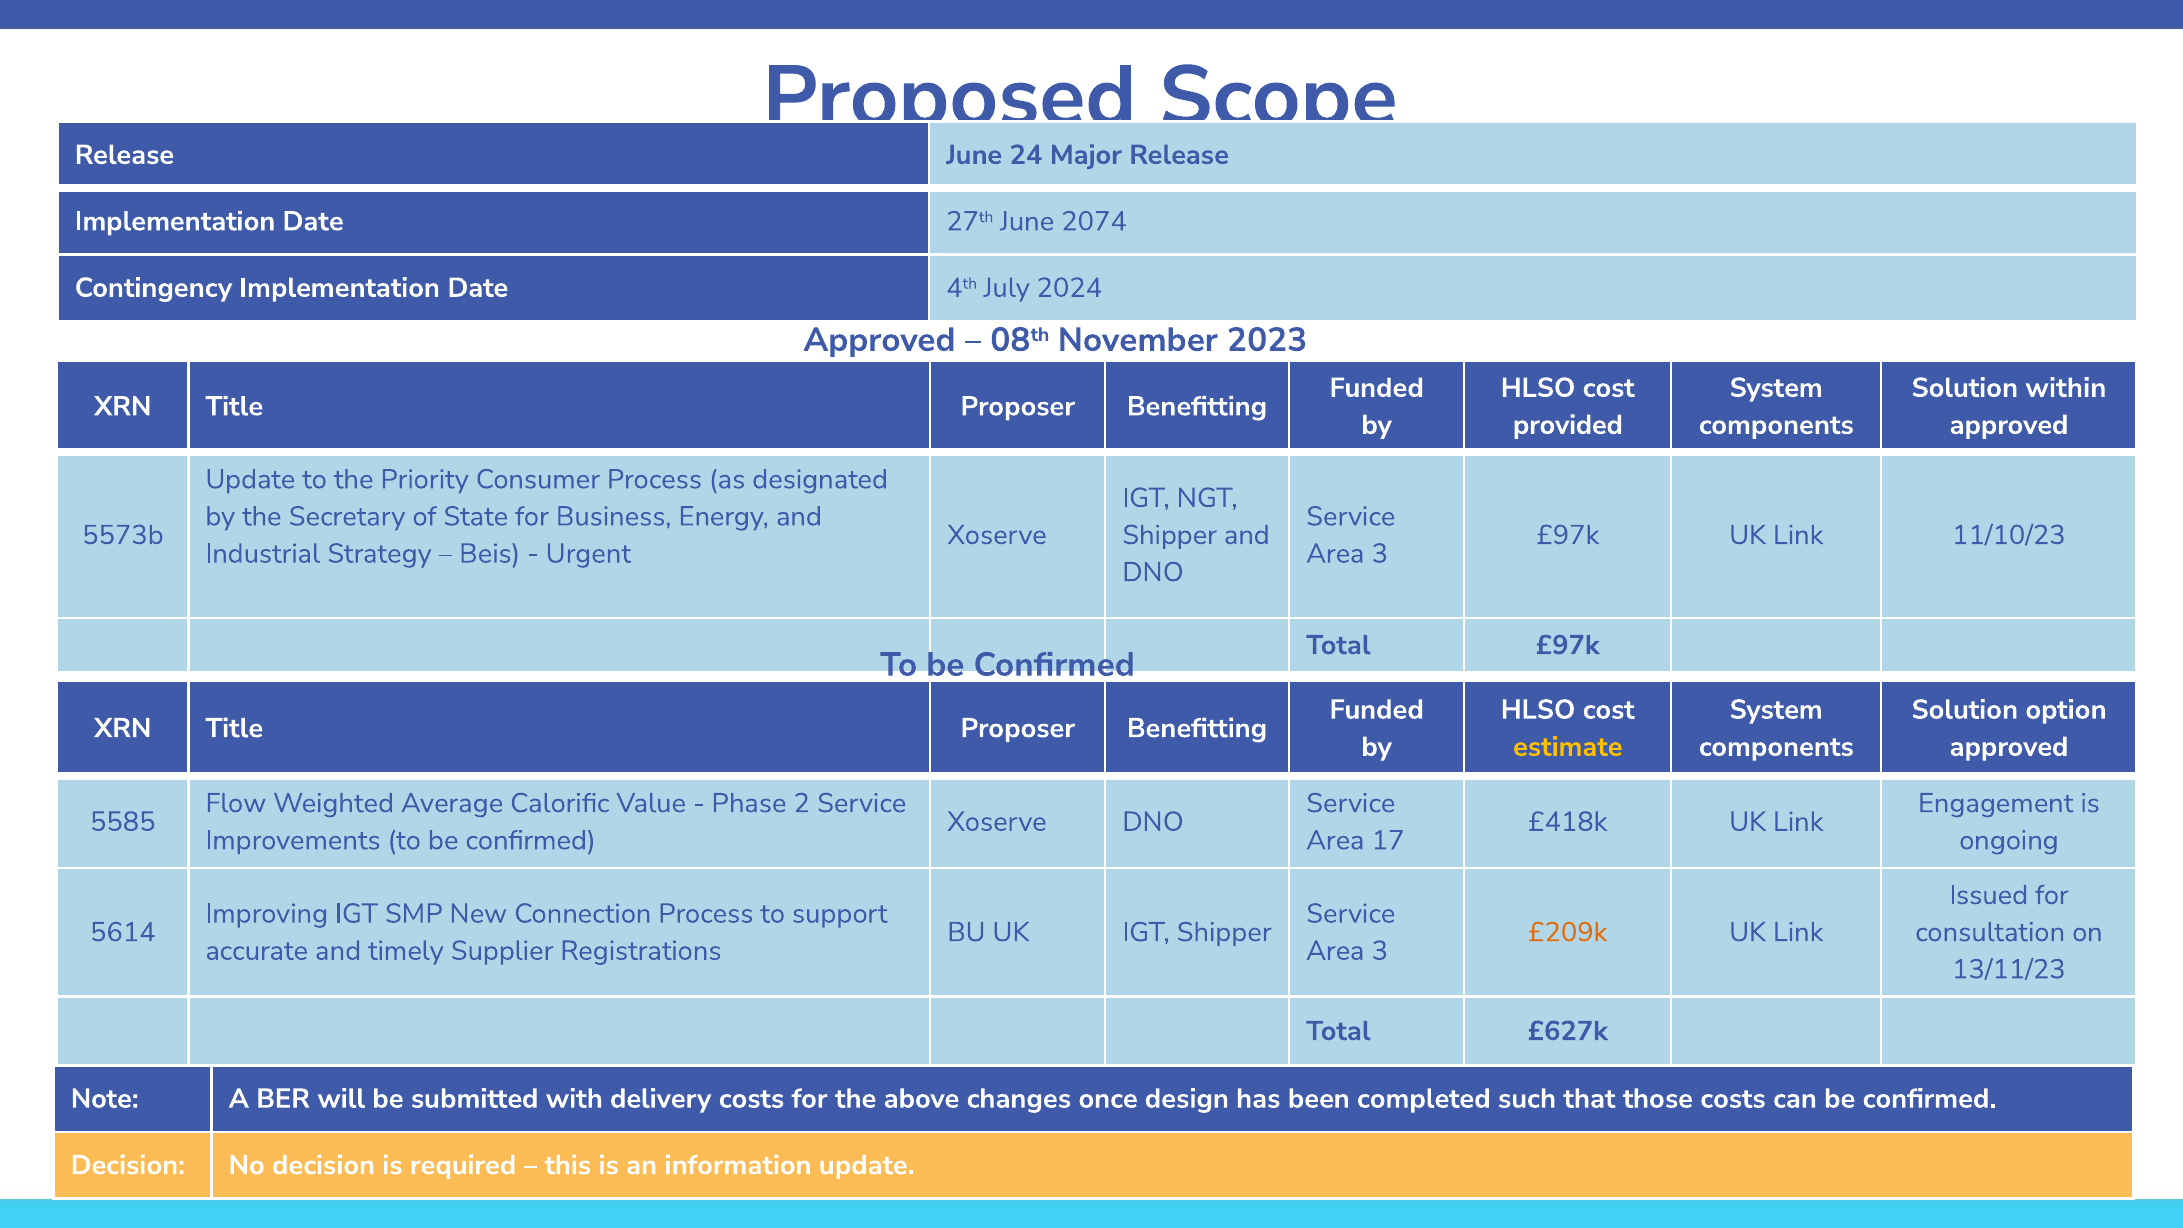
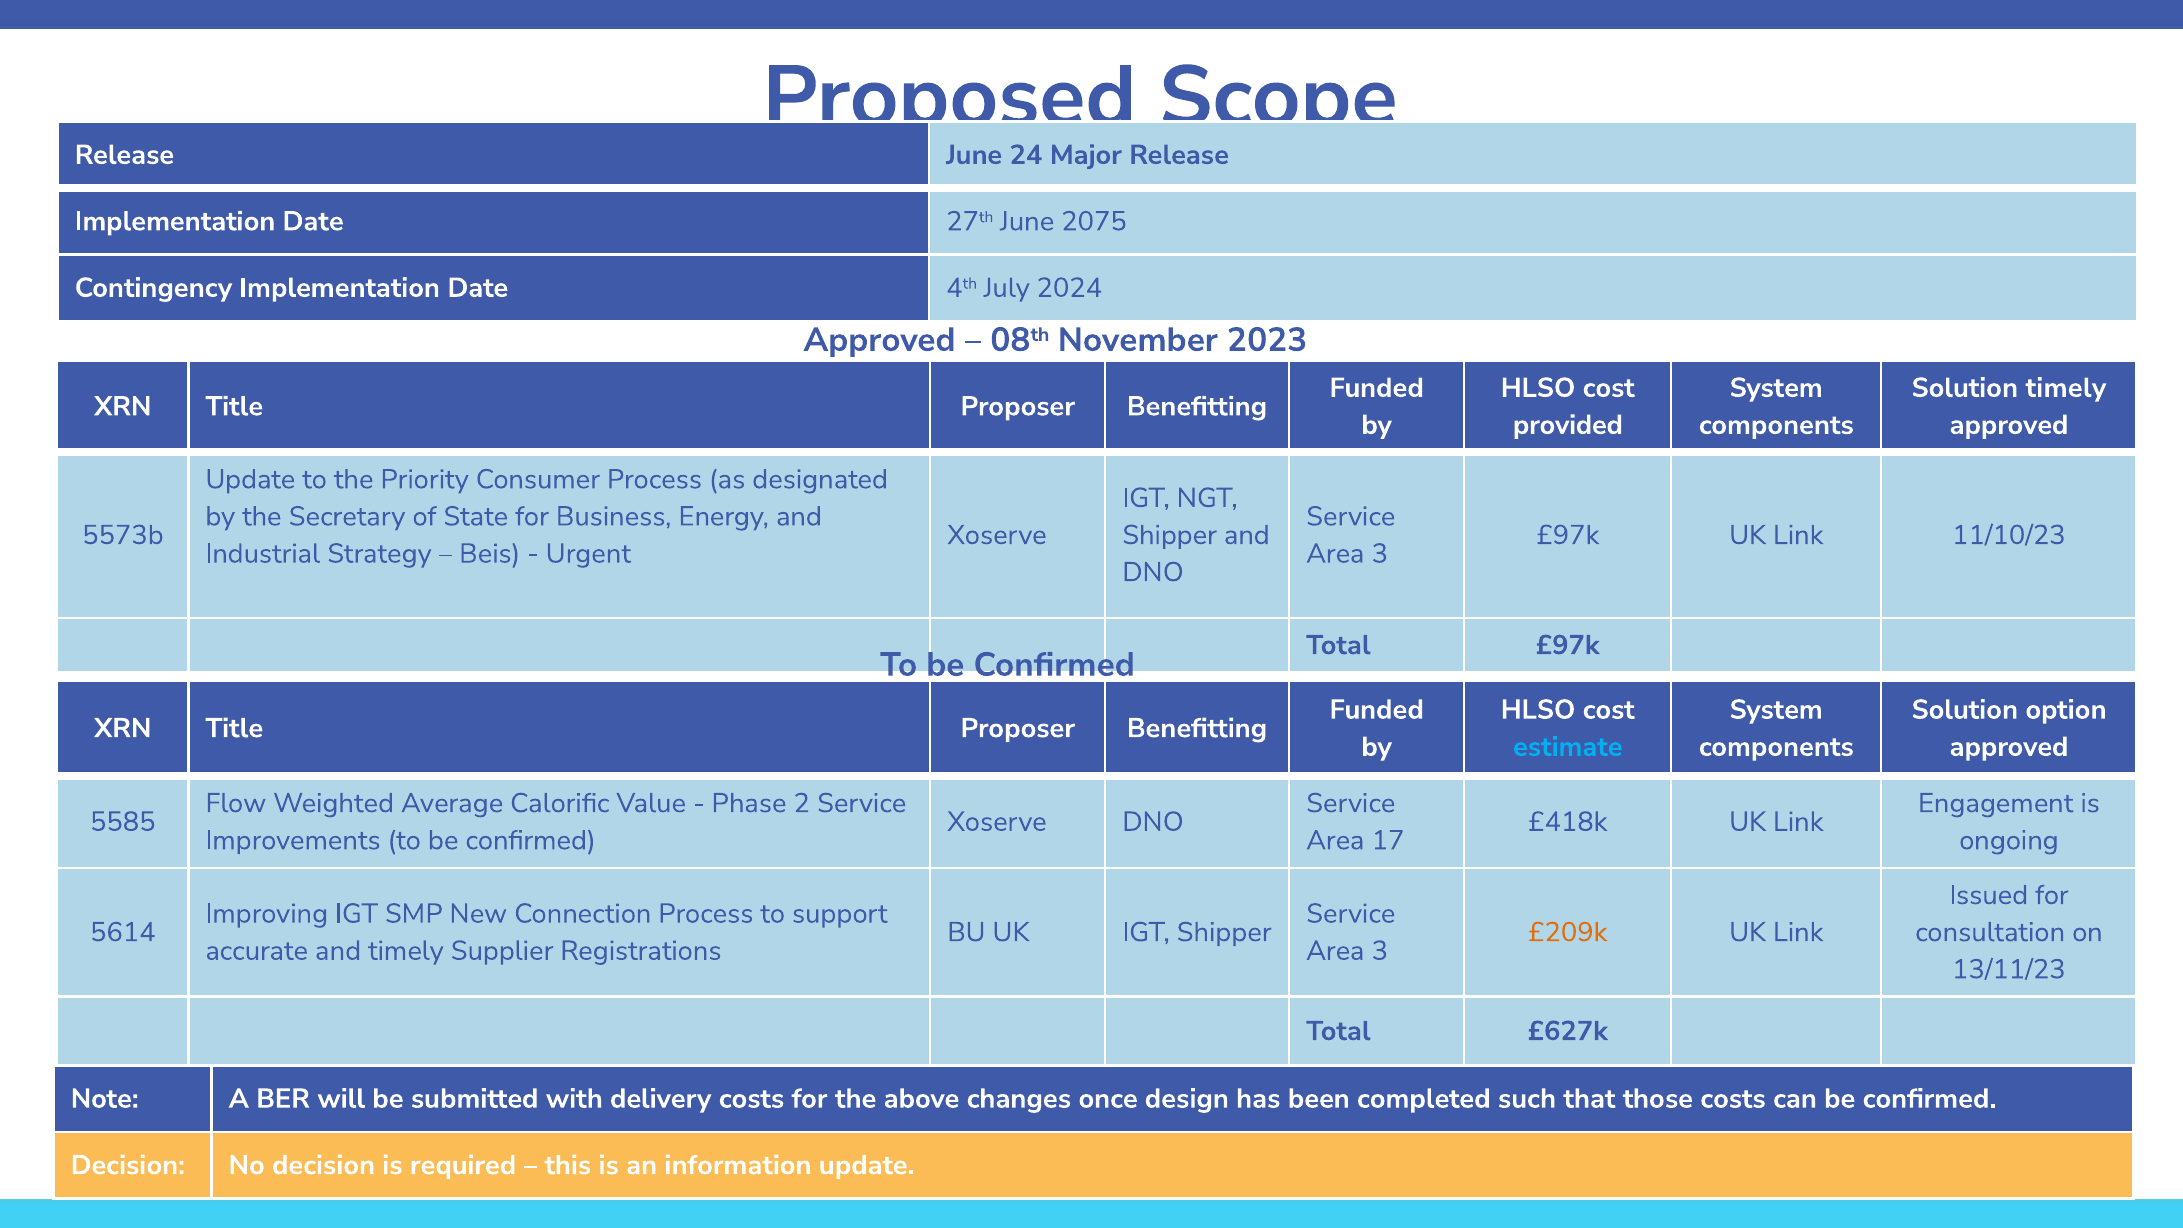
2074: 2074 -> 2075
Solution within: within -> timely
estimate colour: yellow -> light blue
